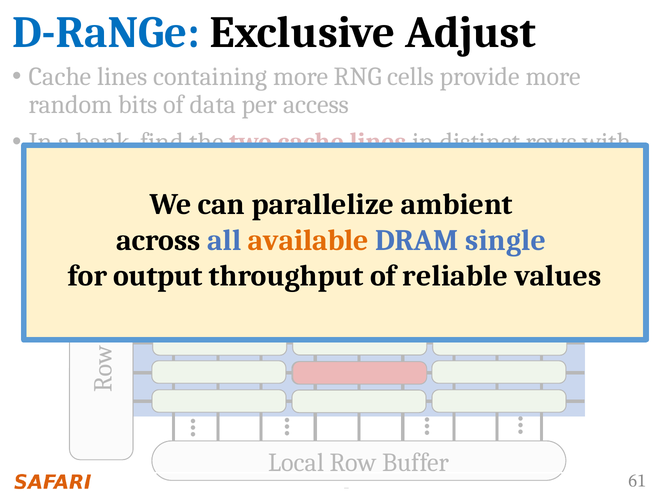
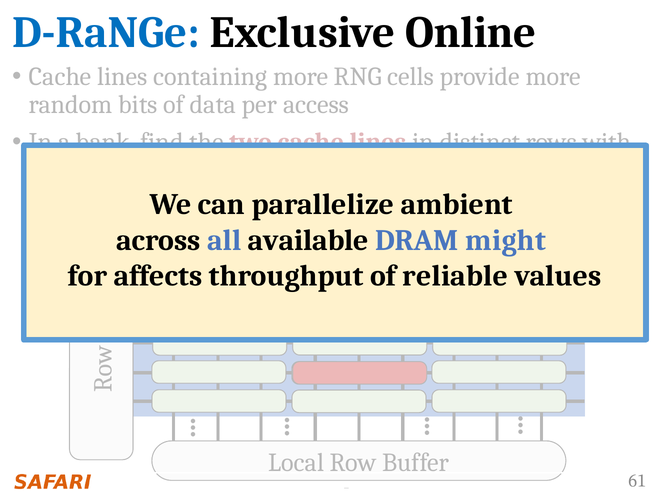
Adjust: Adjust -> Online
available colour: orange -> black
single: single -> might
output: output -> affects
